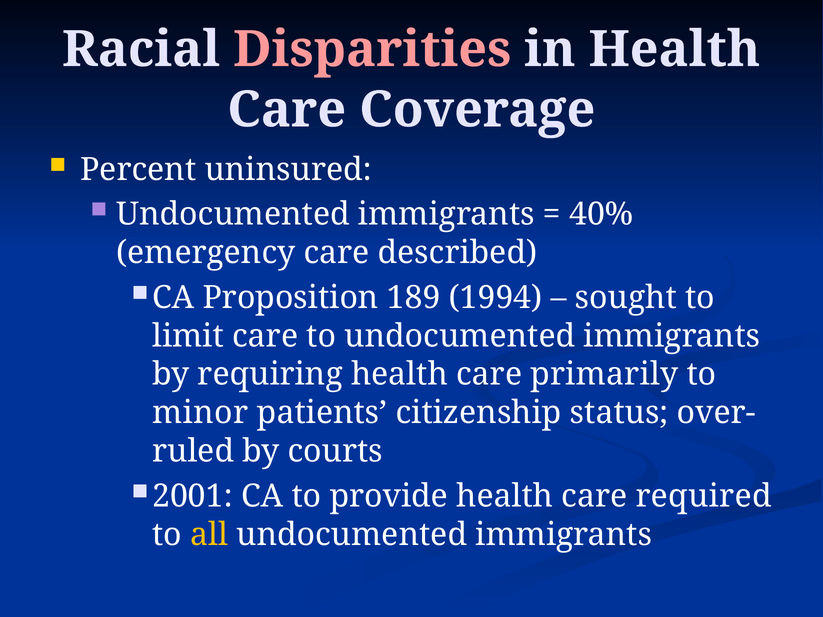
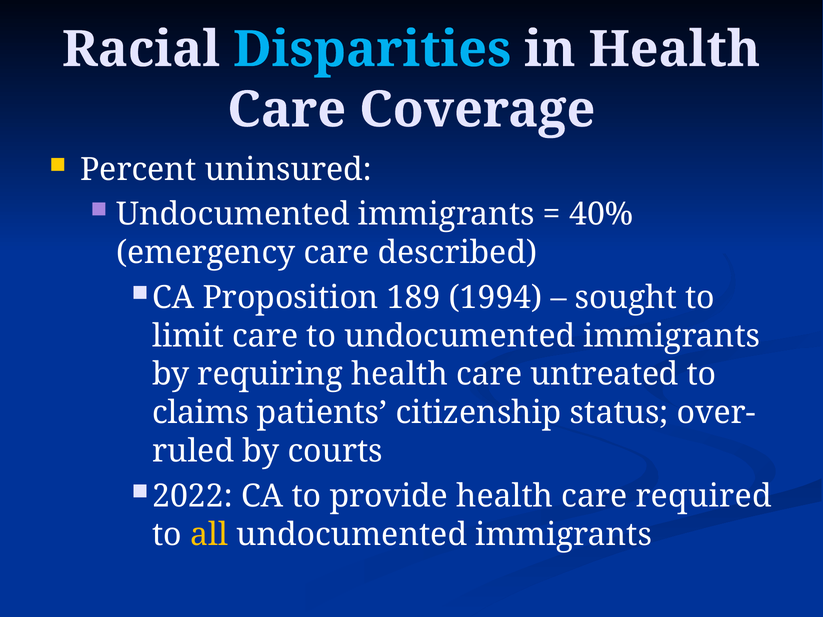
Disparities colour: pink -> light blue
primarily: primarily -> untreated
minor: minor -> claims
2001: 2001 -> 2022
